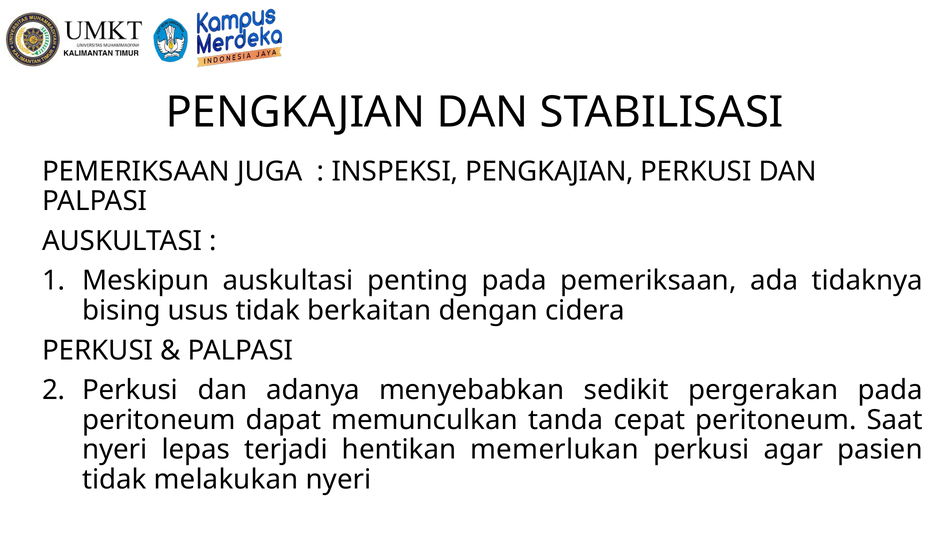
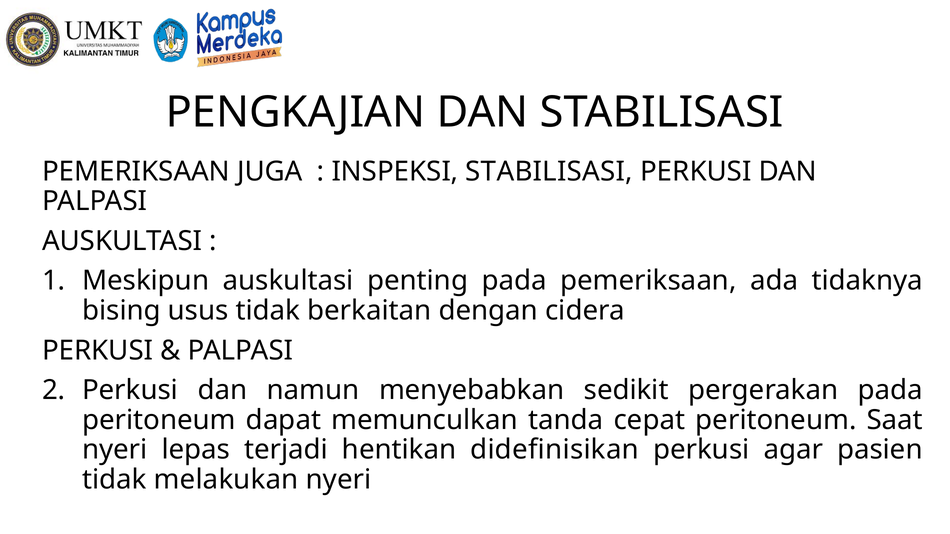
INSPEKSI PENGKAJIAN: PENGKAJIAN -> STABILISASI
adanya: adanya -> namun
memerlukan: memerlukan -> didefinisikan
